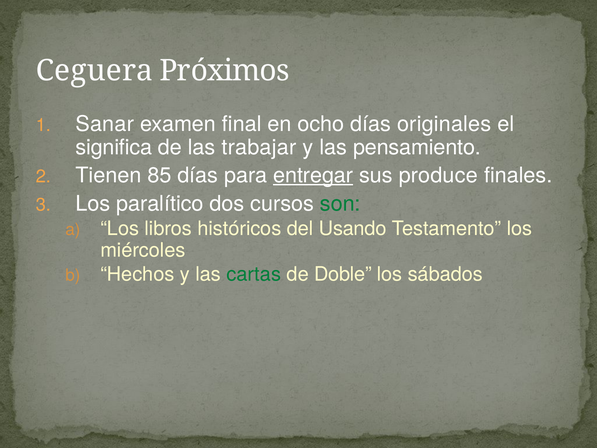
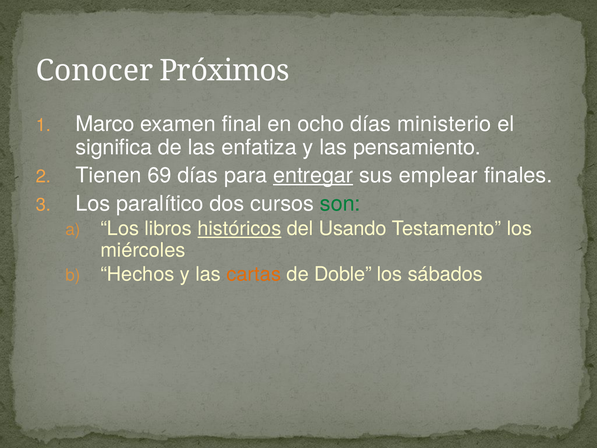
Ceguera: Ceguera -> Conocer
Sanar: Sanar -> Marco
originales: originales -> ministerio
trabajar: trabajar -> enfatiza
85: 85 -> 69
produce: produce -> emplear
históricos underline: none -> present
cartas colour: green -> orange
